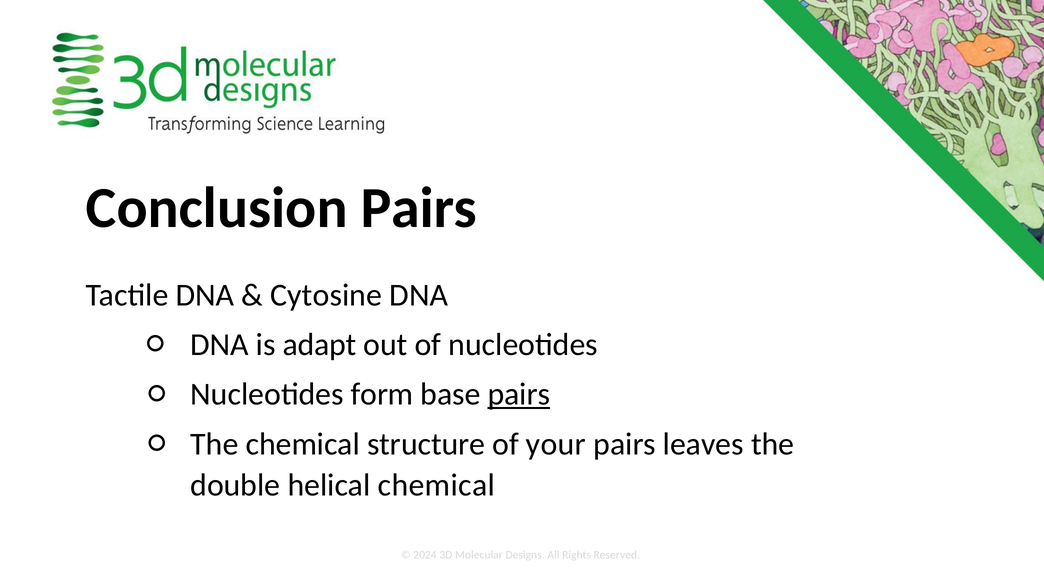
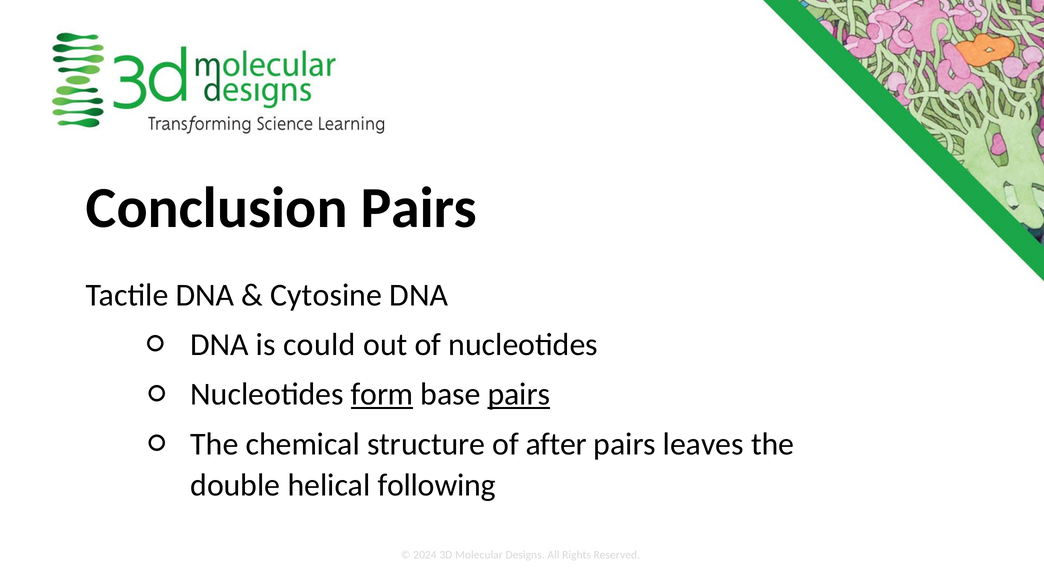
adapt: adapt -> could
form underline: none -> present
your: your -> after
helical chemical: chemical -> following
